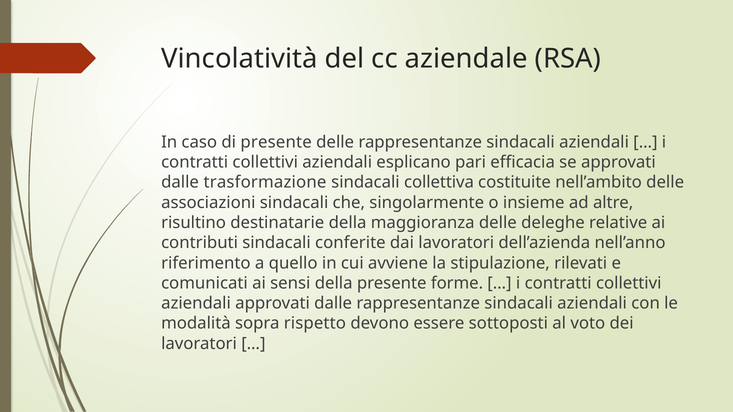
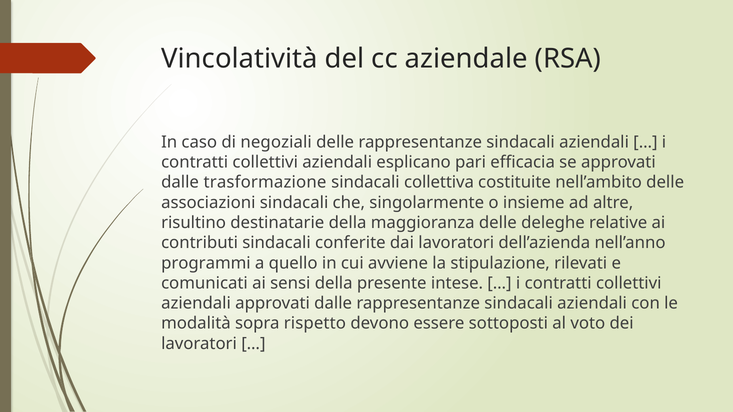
di presente: presente -> negoziali
riferimento: riferimento -> programmi
forme: forme -> intese
